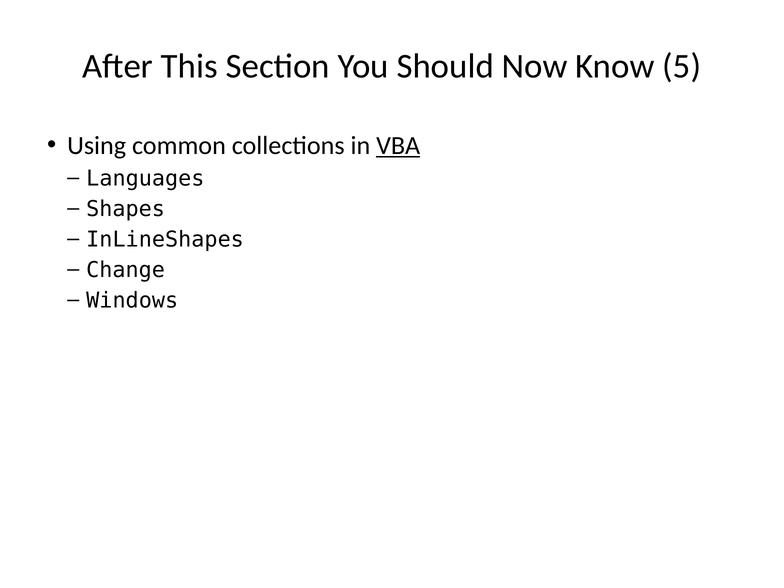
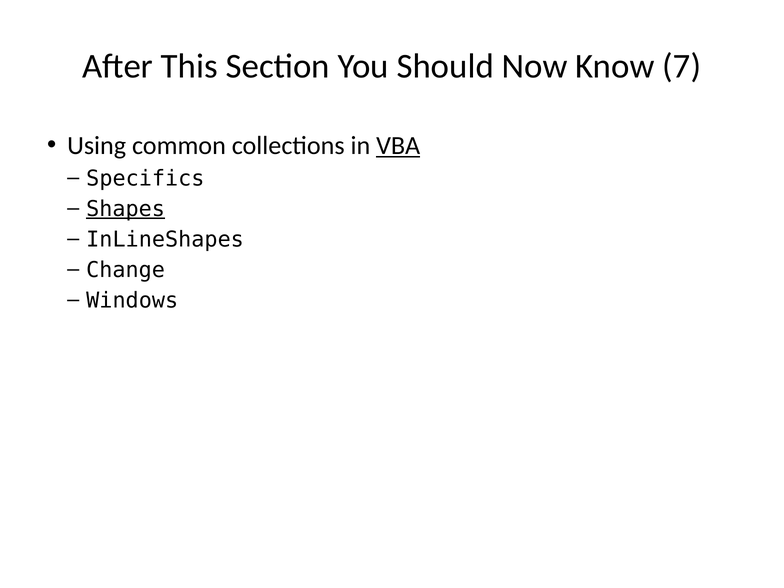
5: 5 -> 7
Languages: Languages -> Specifics
Shapes underline: none -> present
